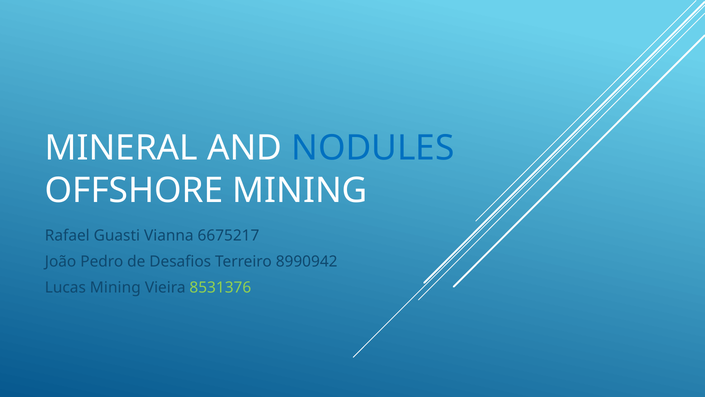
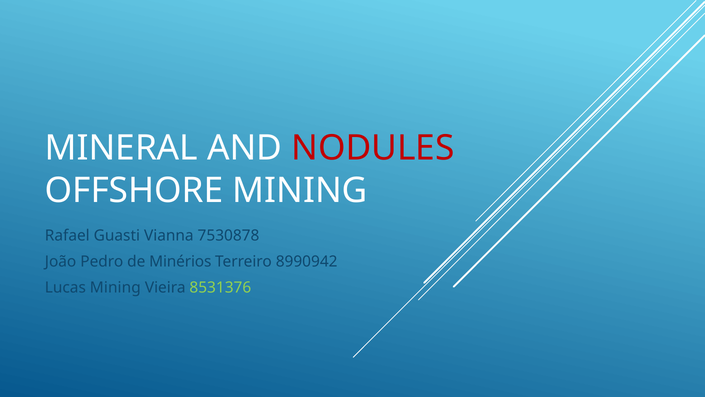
NODULES colour: blue -> red
6675217: 6675217 -> 7530878
Desafios: Desafios -> Minérios
